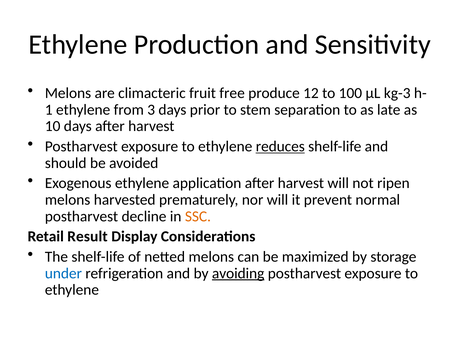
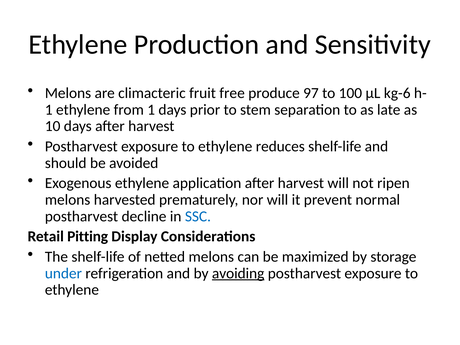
12: 12 -> 97
kg-3: kg-3 -> kg-6
from 3: 3 -> 1
reduces underline: present -> none
SSC colour: orange -> blue
Result: Result -> Pitting
